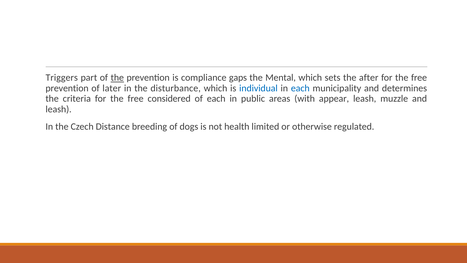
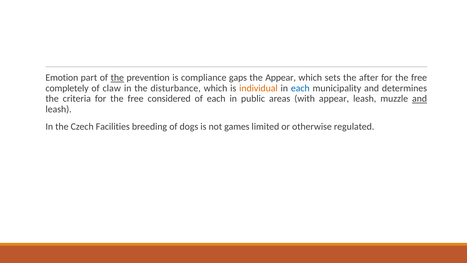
Triggers: Triggers -> Emotion
the Mental: Mental -> Appear
prevention at (67, 88): prevention -> completely
later: later -> claw
individual colour: blue -> orange
and at (420, 99) underline: none -> present
Distance: Distance -> Facilities
health: health -> games
